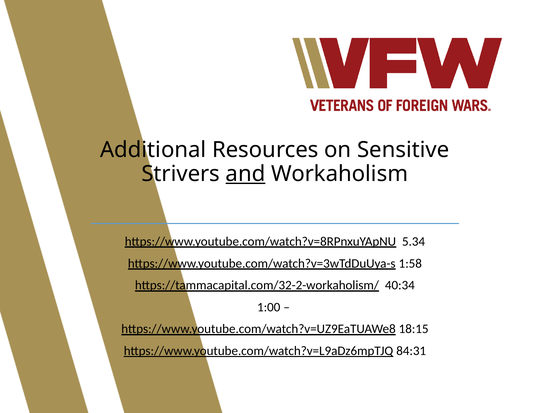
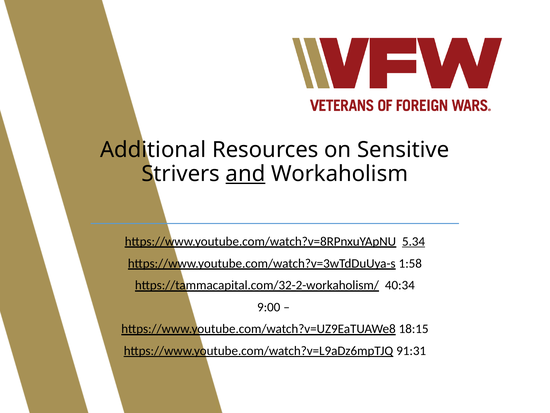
5.34 underline: none -> present
1:00: 1:00 -> 9:00
84:31: 84:31 -> 91:31
